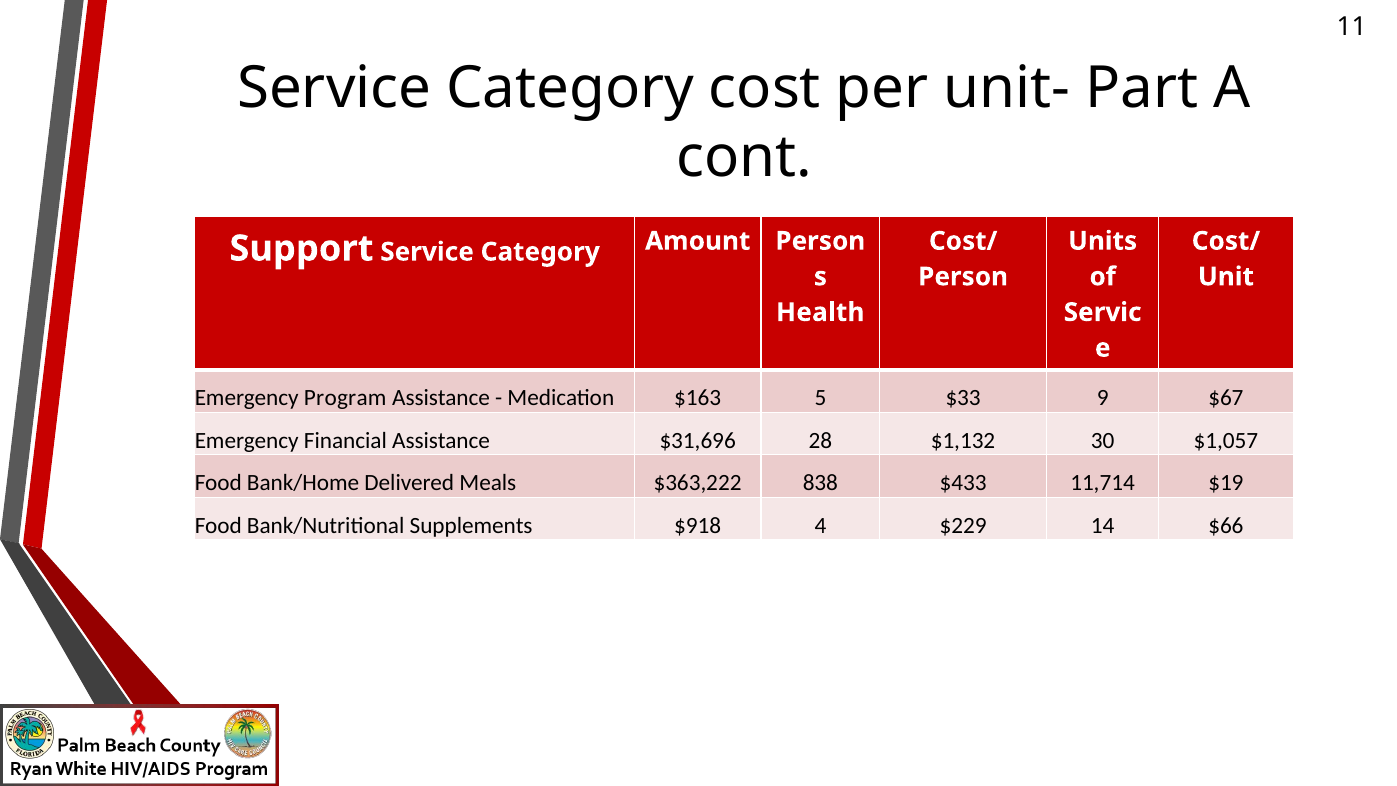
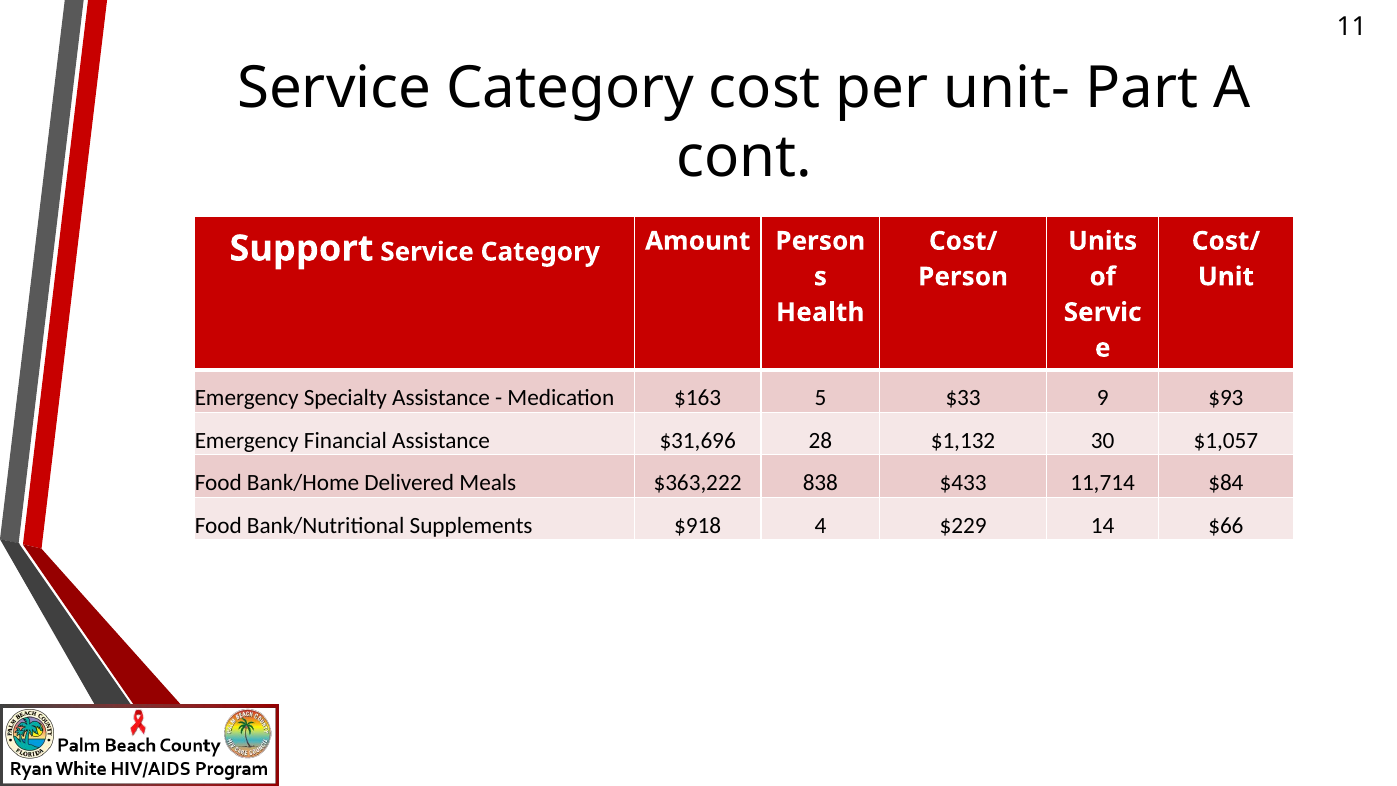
Program: Program -> Specialty
$67: $67 -> $93
$19: $19 -> $84
